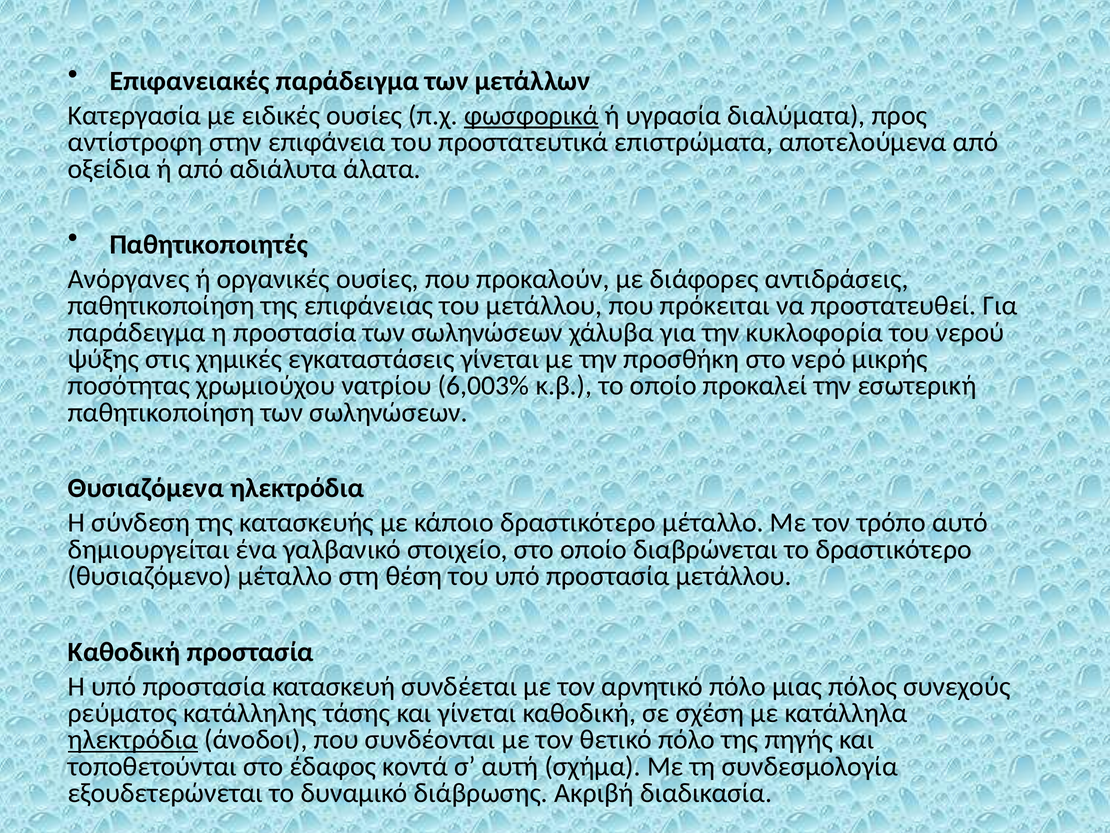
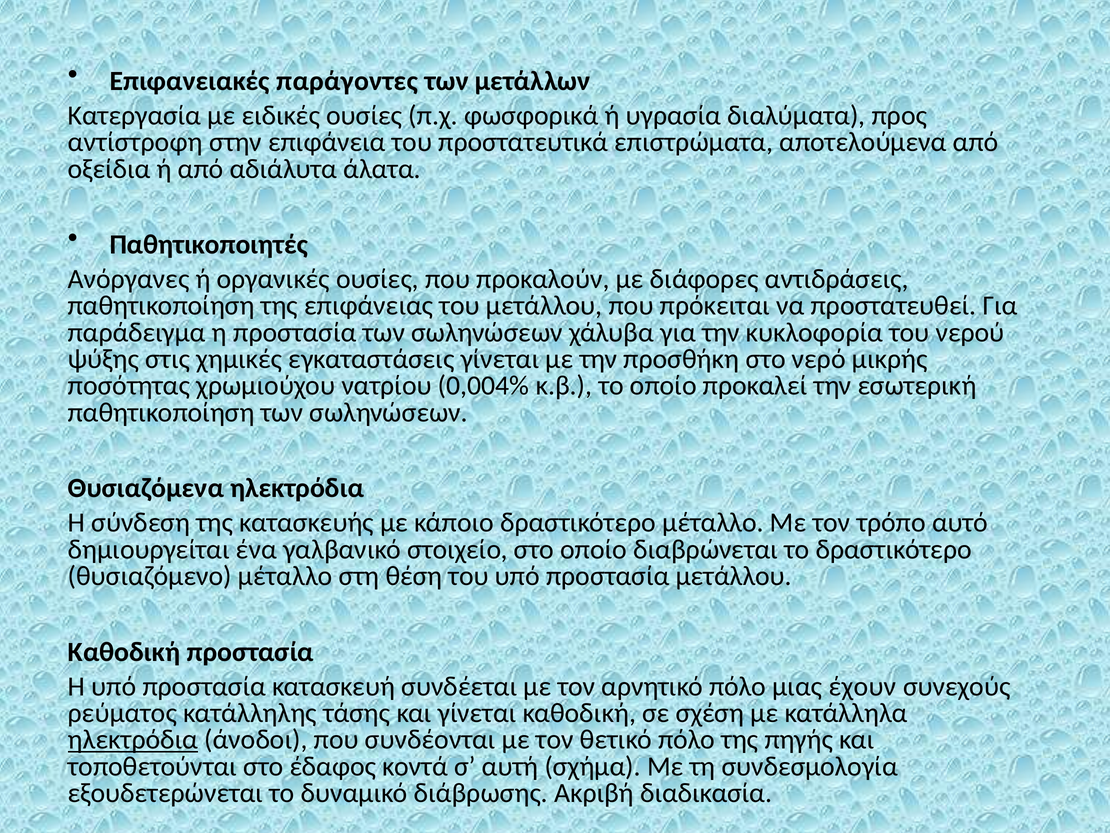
Επιφανειακές παράδειγμα: παράδειγμα -> παράγοντες
φωσφορικά underline: present -> none
6,003%: 6,003% -> 0,004%
πόλος: πόλος -> έχουν
